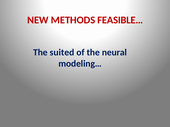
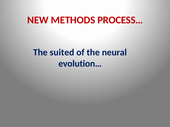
FEASIBLE…: FEASIBLE… -> PROCESS…
modeling…: modeling… -> evolution…
